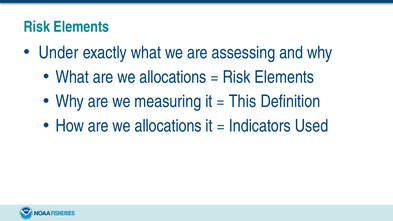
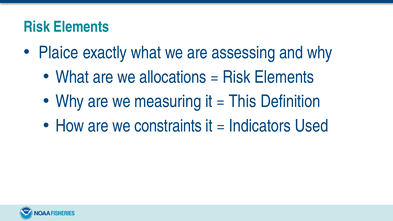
Under: Under -> Plaice
How are we allocations: allocations -> constraints
